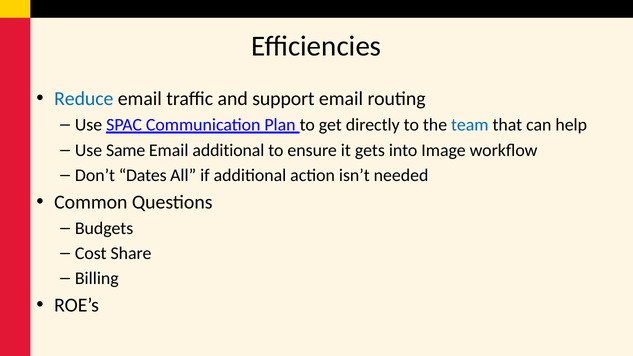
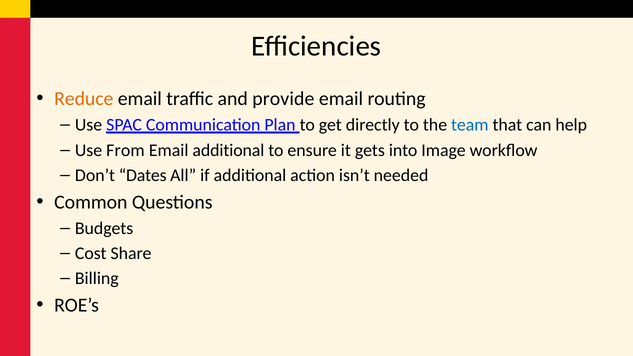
Reduce colour: blue -> orange
support: support -> provide
Same: Same -> From
